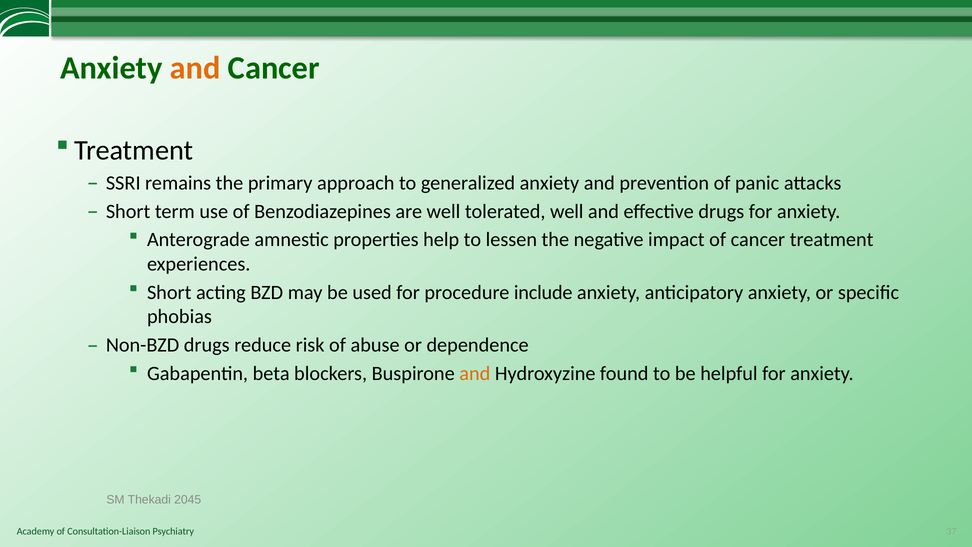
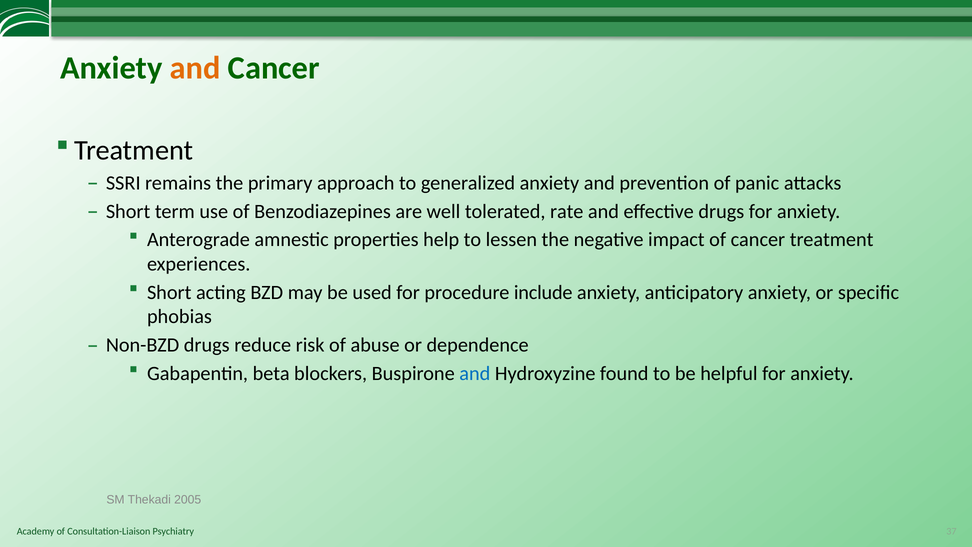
tolerated well: well -> rate
and at (475, 373) colour: orange -> blue
2045: 2045 -> 2005
